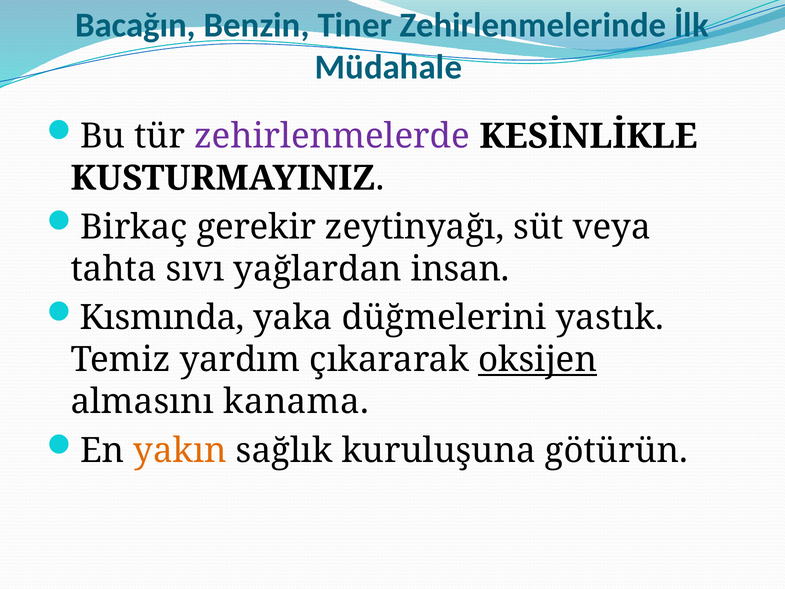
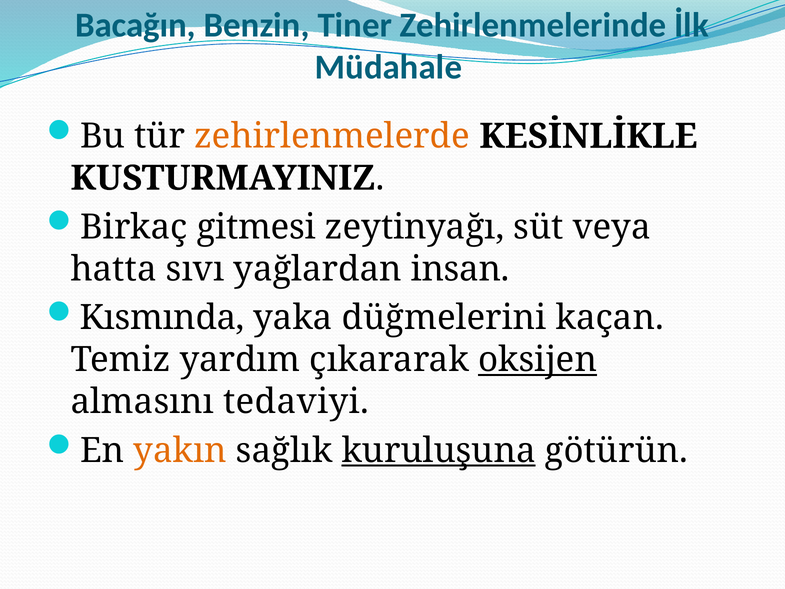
zehirlenmelerde colour: purple -> orange
gerekir: gerekir -> gitmesi
tahta: tahta -> hatta
yastık: yastık -> kaçan
kanama: kanama -> tedaviyi
kuruluşuna underline: none -> present
